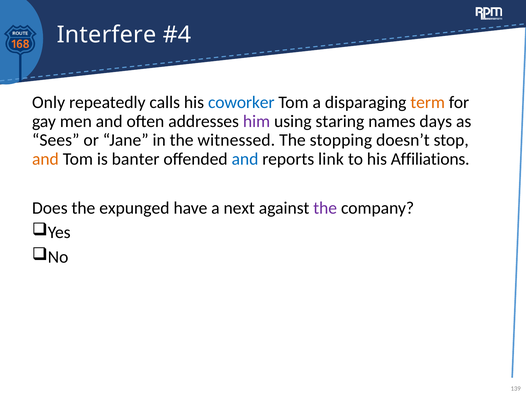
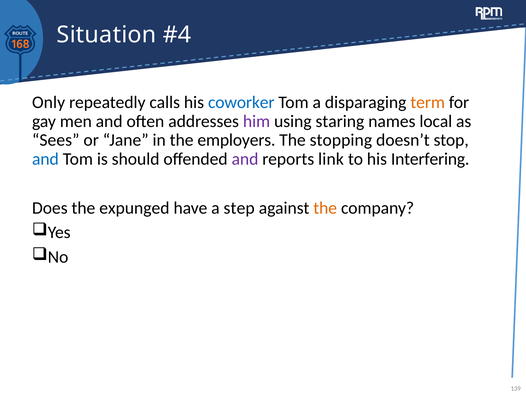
Interfere: Interfere -> Situation
days: days -> local
witnessed: witnessed -> employers
and at (45, 159) colour: orange -> blue
banter: banter -> should
and at (245, 159) colour: blue -> purple
Affiliations: Affiliations -> Interfering
next: next -> step
the at (325, 208) colour: purple -> orange
